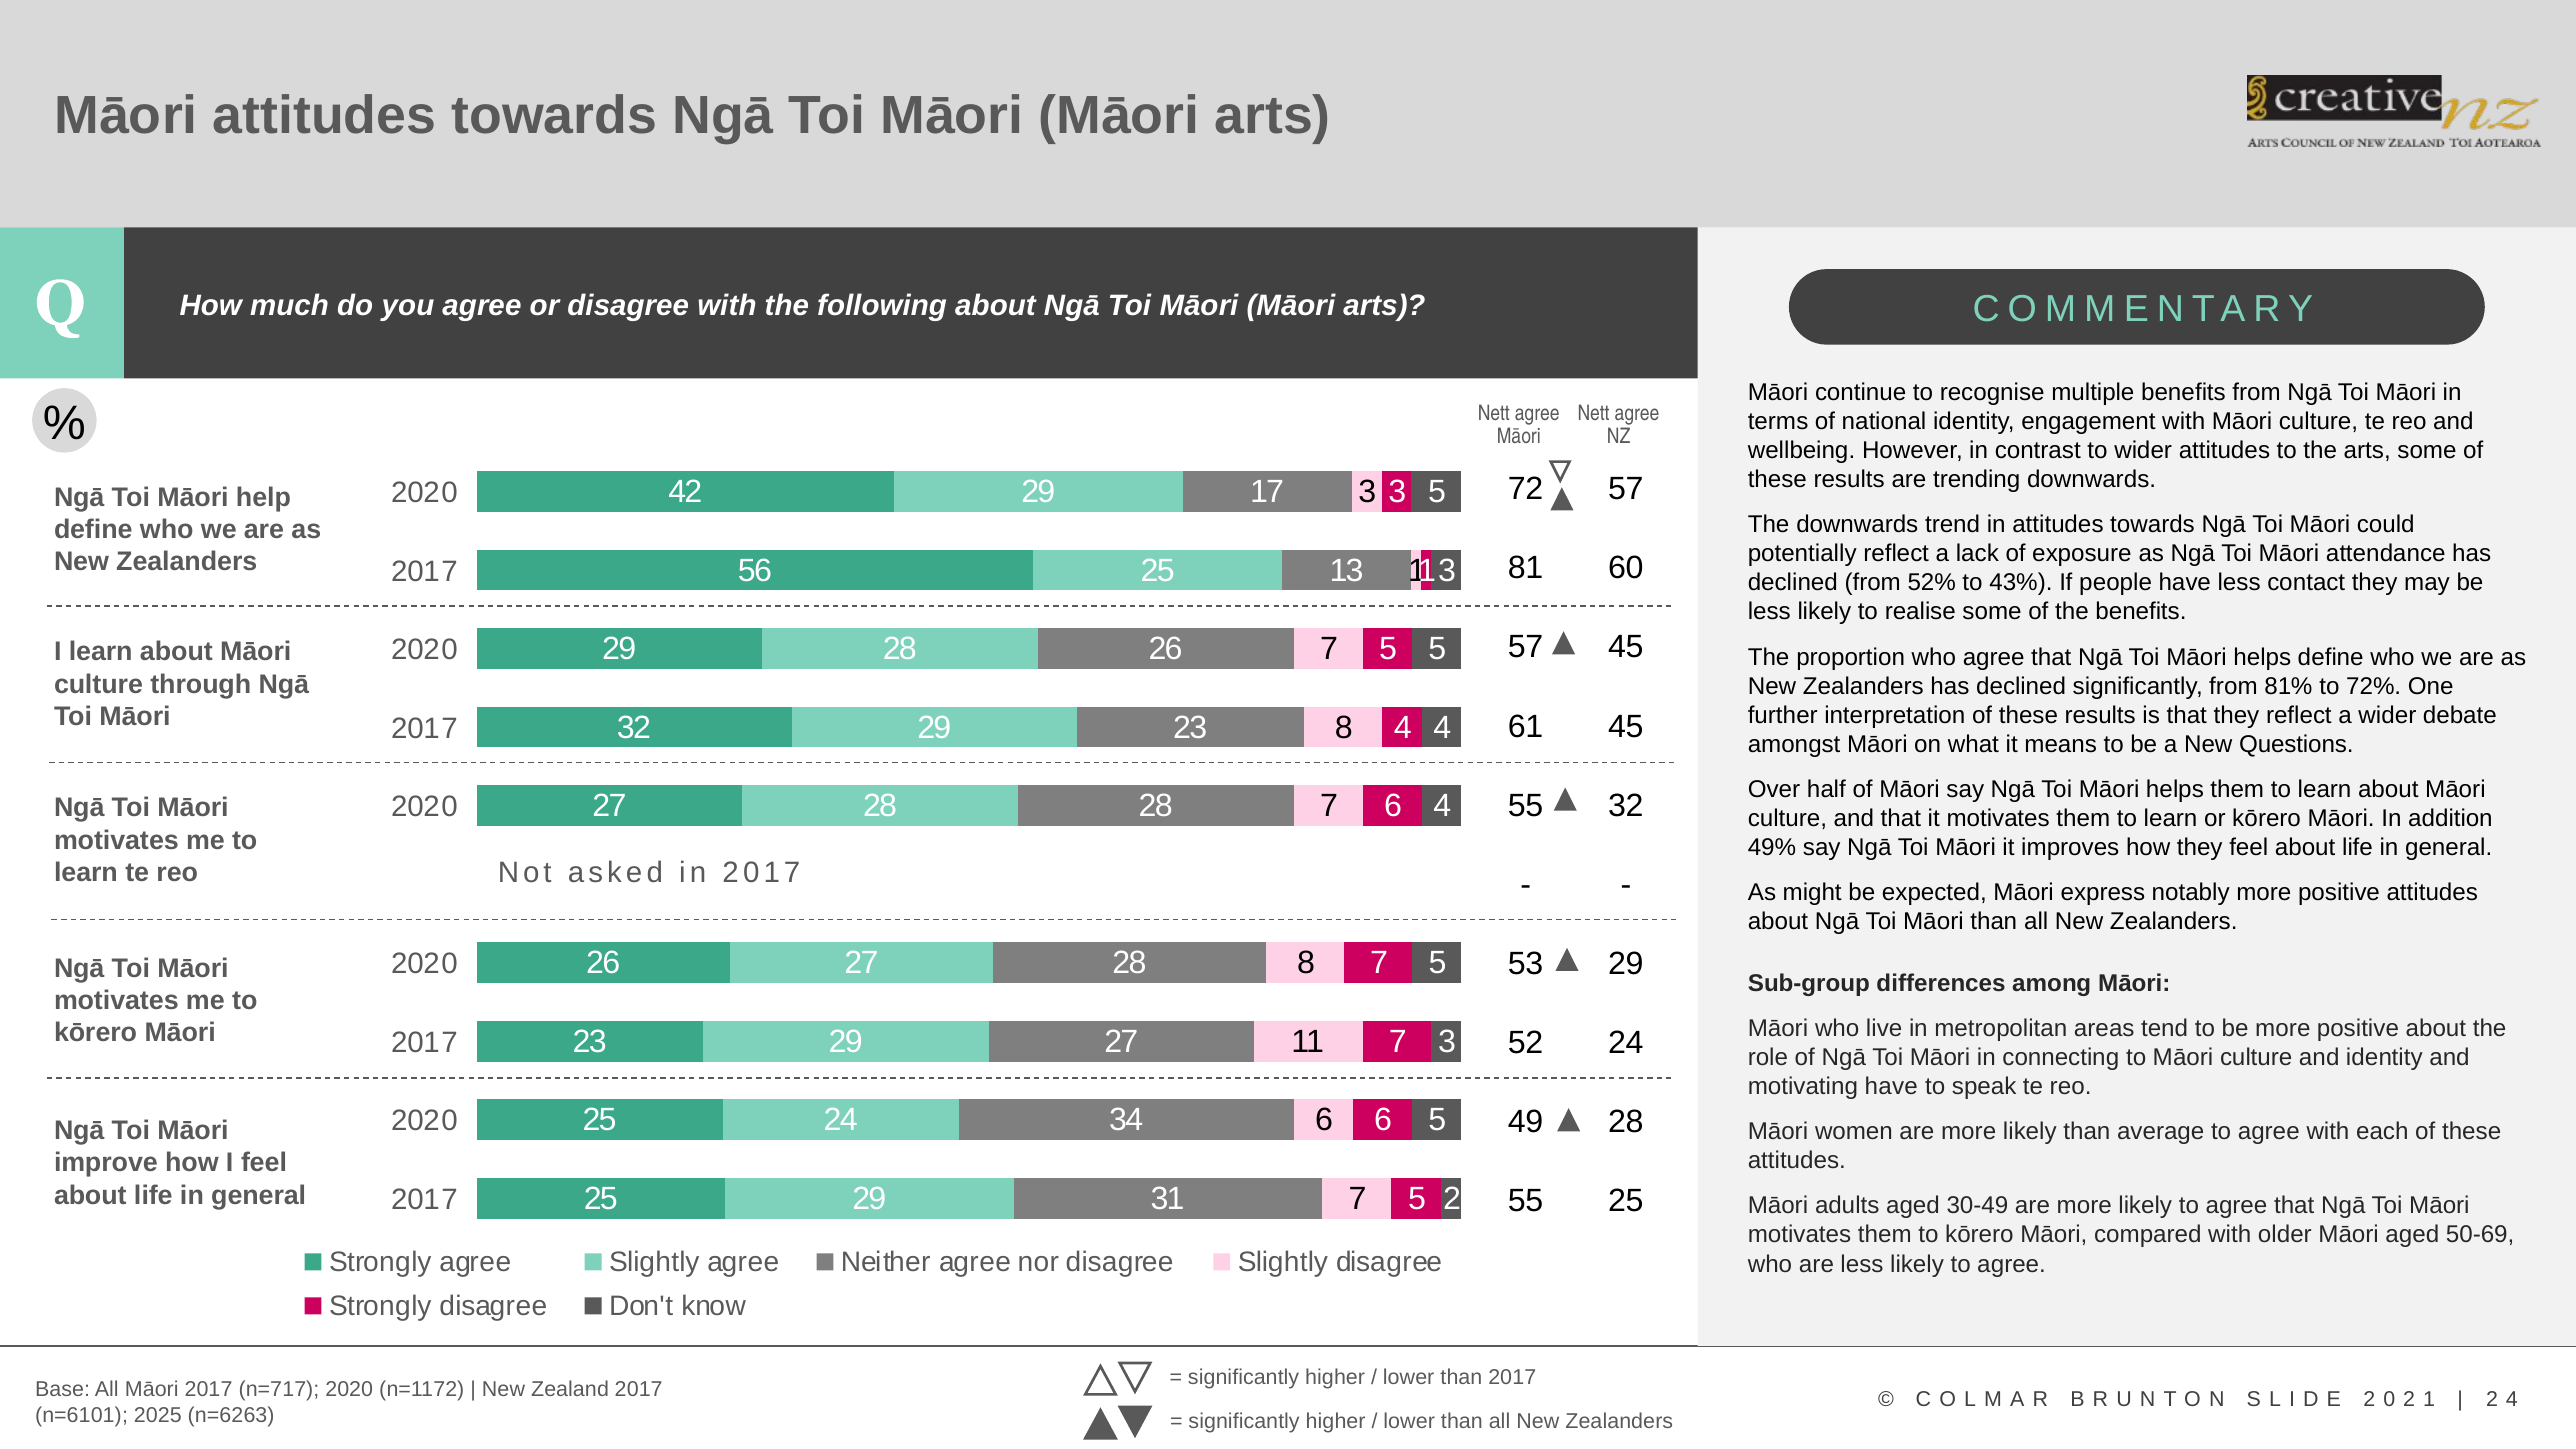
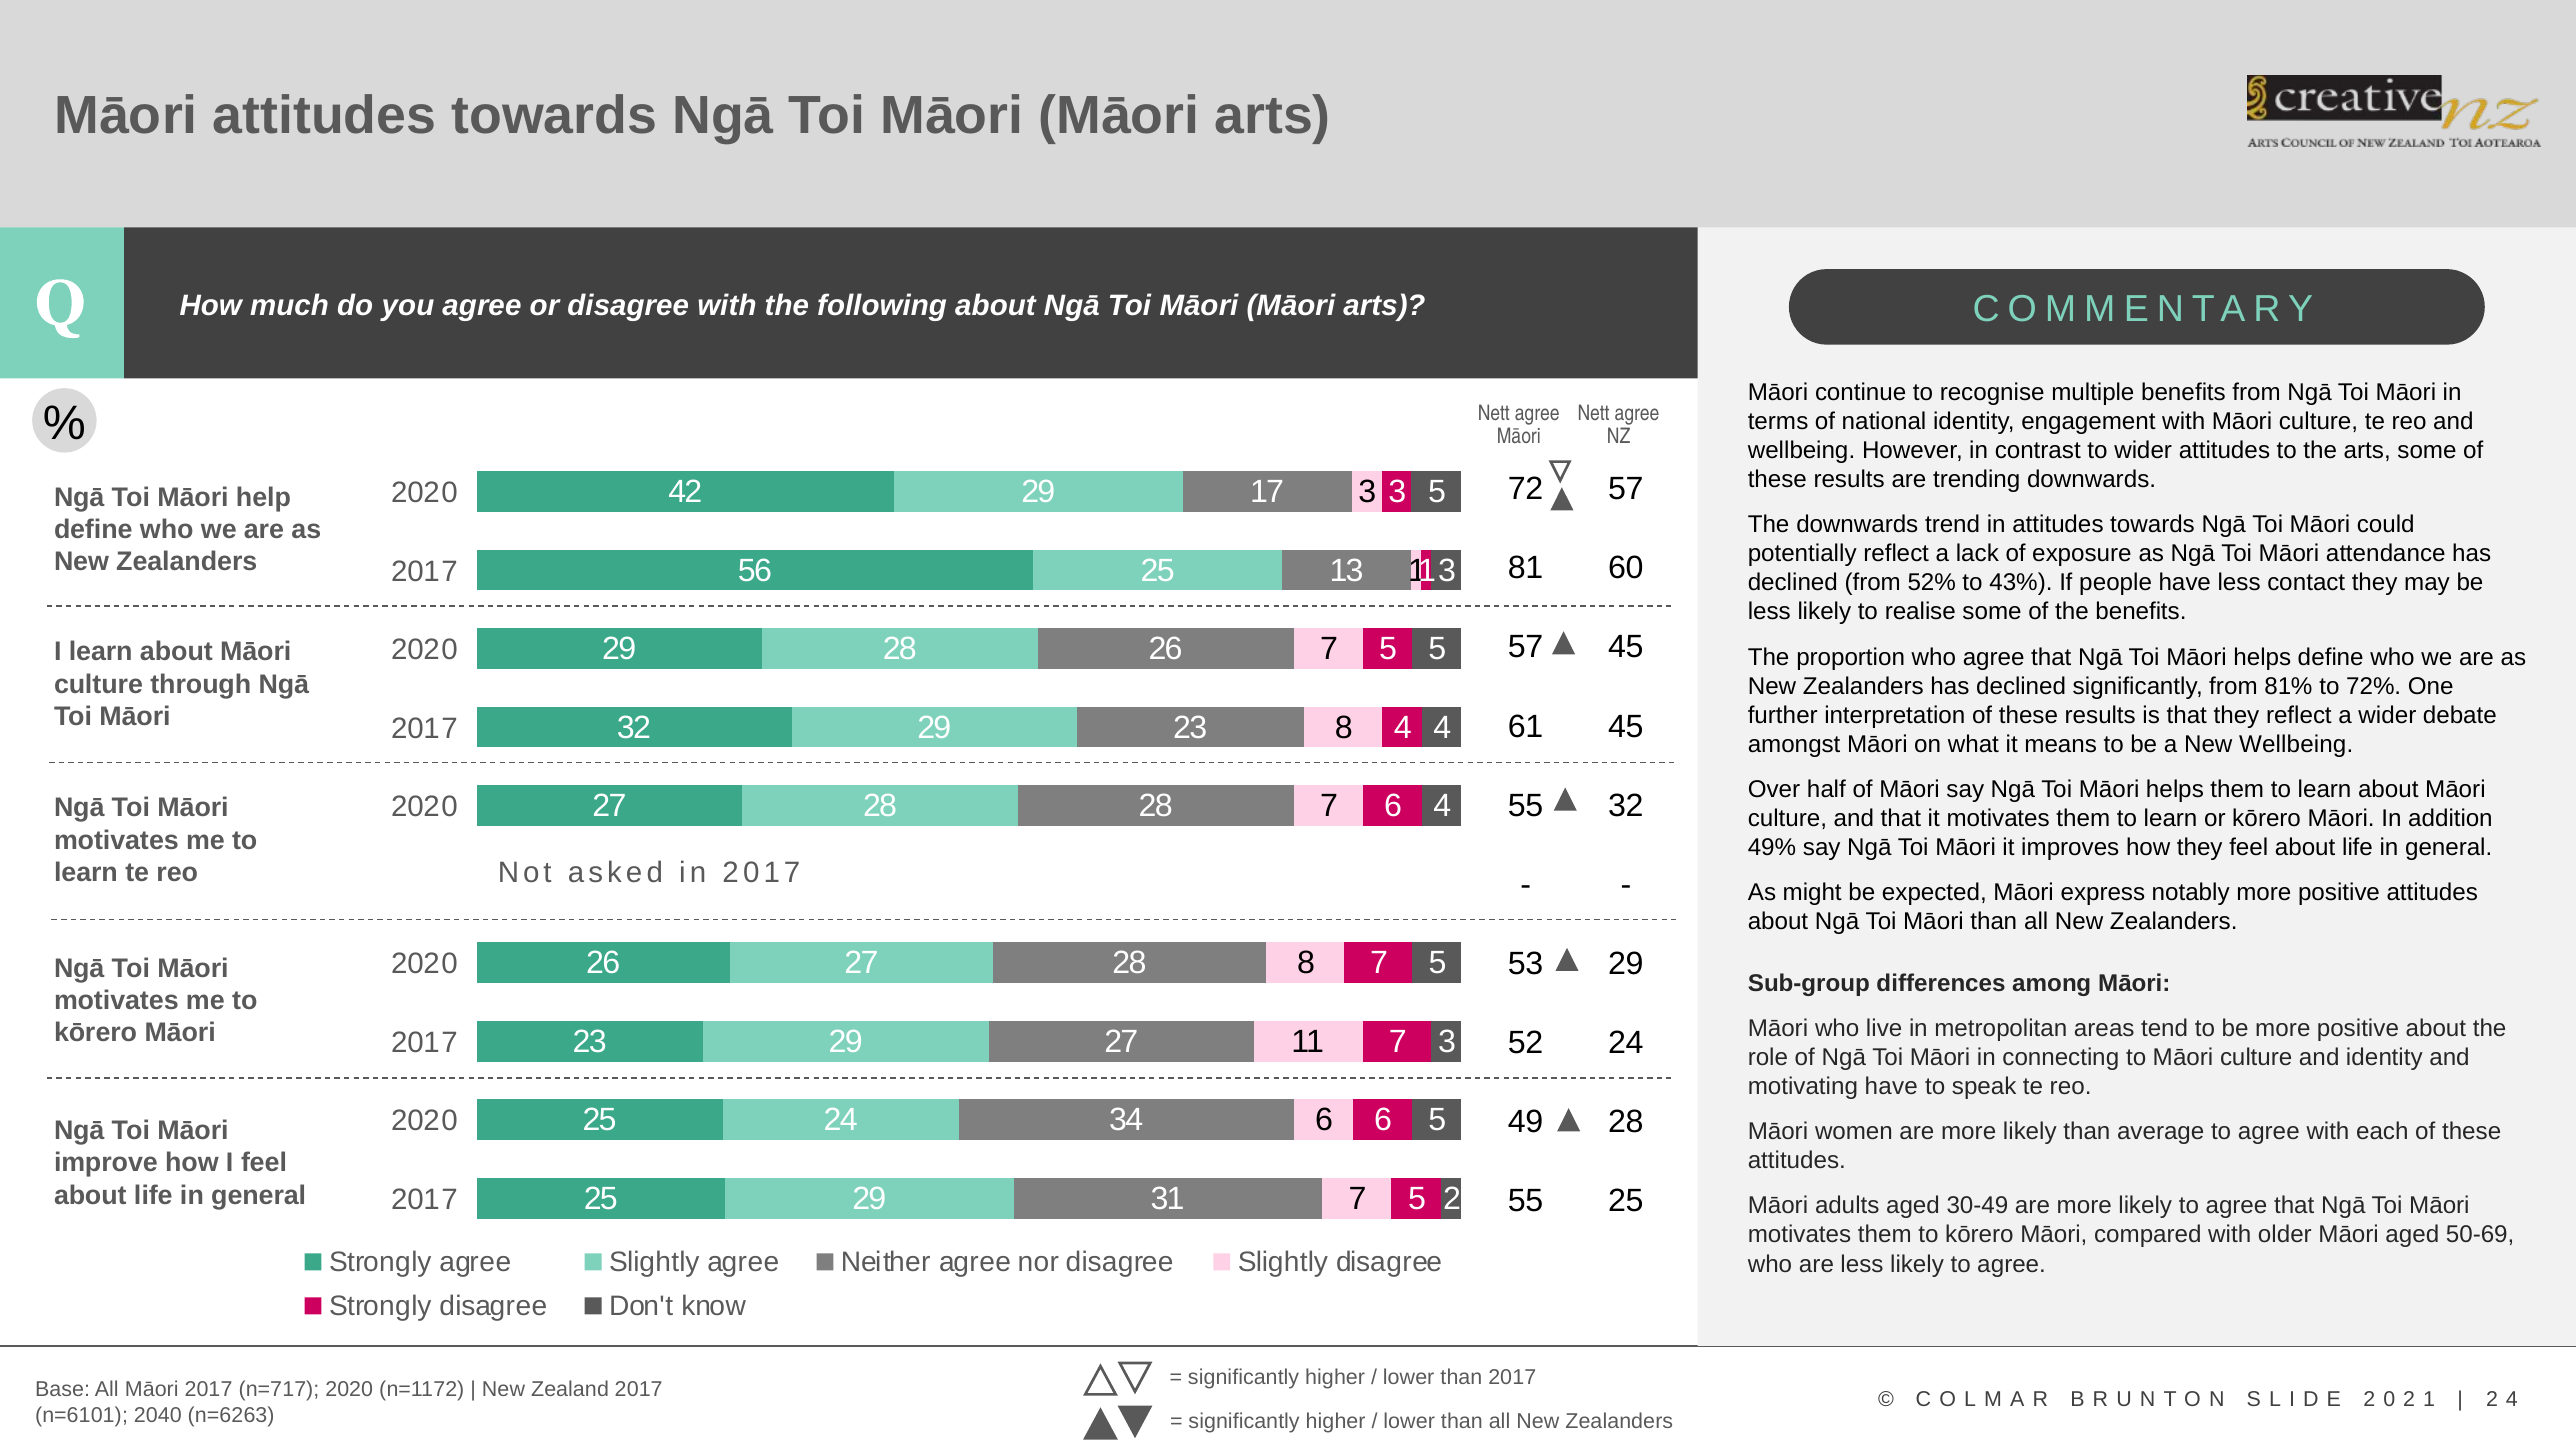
New Questions: Questions -> Wellbeing
2025: 2025 -> 2040
